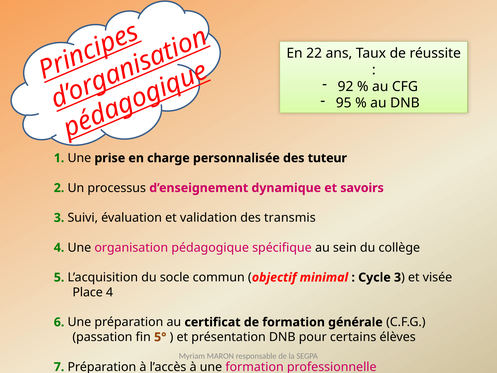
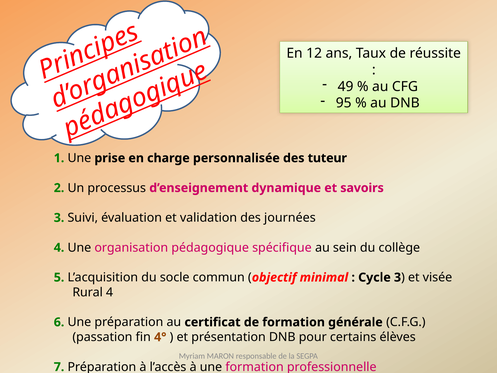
22: 22 -> 12
92: 92 -> 49
transmis: transmis -> journées
Place: Place -> Rural
5°: 5° -> 4°
